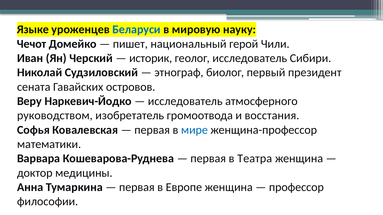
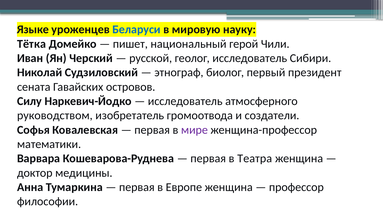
Чечот: Чечот -> Тётка
историк: историк -> русской
Веру: Веру -> Силу
восстания: восстания -> создатели
мире colour: blue -> purple
